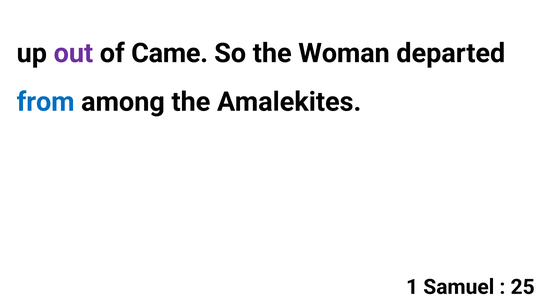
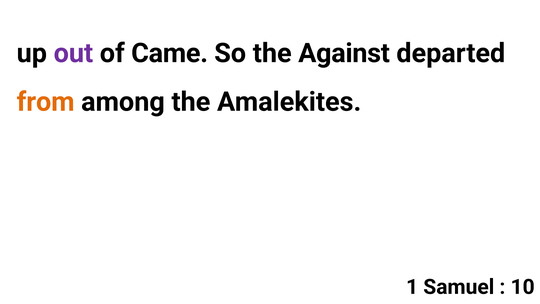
Woman: Woman -> Against
from colour: blue -> orange
25: 25 -> 10
